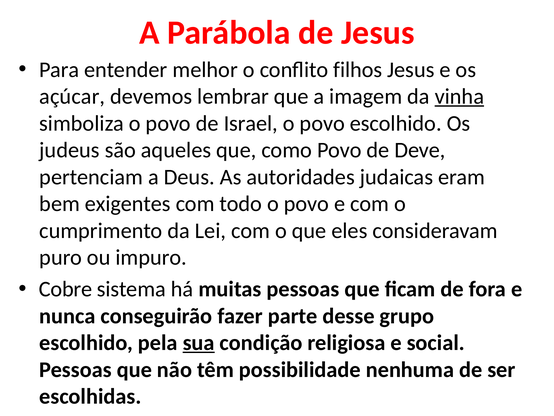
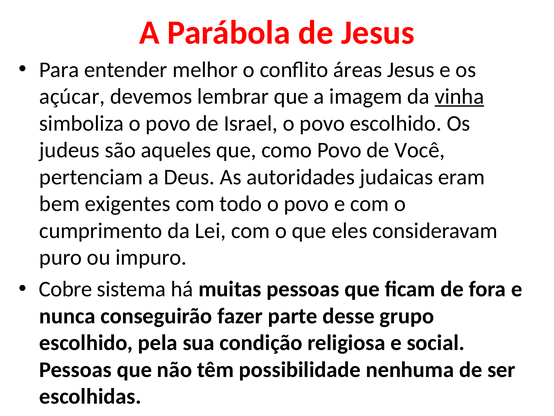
filhos: filhos -> áreas
Deve: Deve -> Você
sua underline: present -> none
